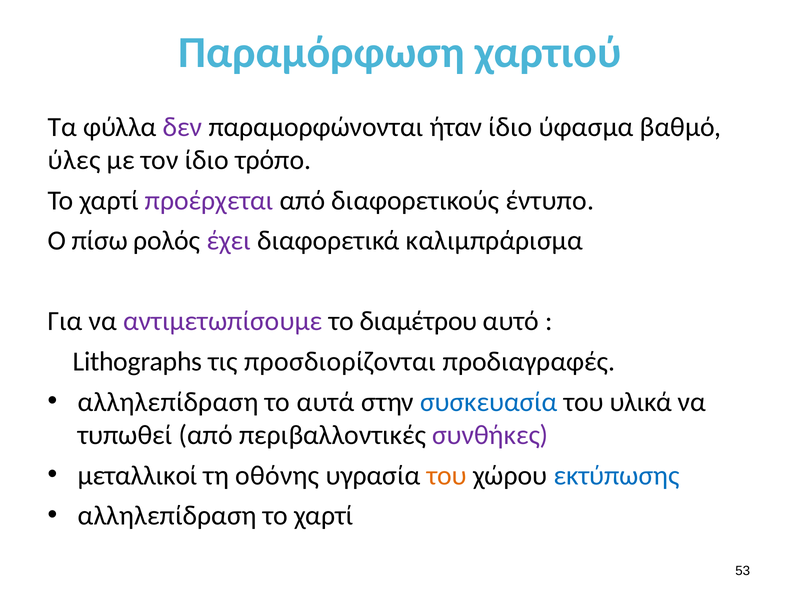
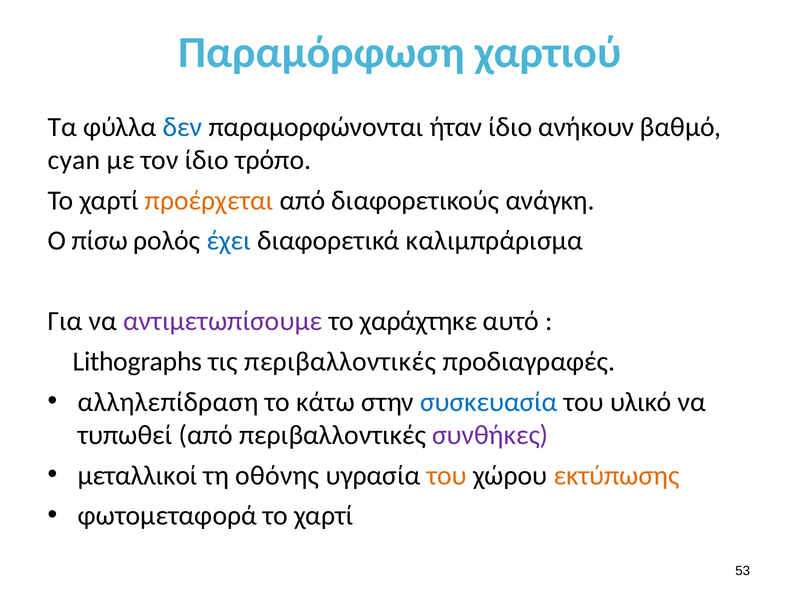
δεν colour: purple -> blue
ύφασμα: ύφασμα -> ανήκουν
ύλες: ύλες -> cyan
προέρχεται colour: purple -> orange
έντυπο: έντυπο -> ανάγκη
έχει colour: purple -> blue
διαμέτρου: διαμέτρου -> χαράχτηκε
τις προσδιορίζονται: προσδιορίζονται -> περιβαλλοντικές
αυτά: αυτά -> κάτω
υλικά: υλικά -> υλικό
εκτύπωσης colour: blue -> orange
αλληλεπίδραση at (167, 516): αλληλεπίδραση -> φωτομεταφορά
